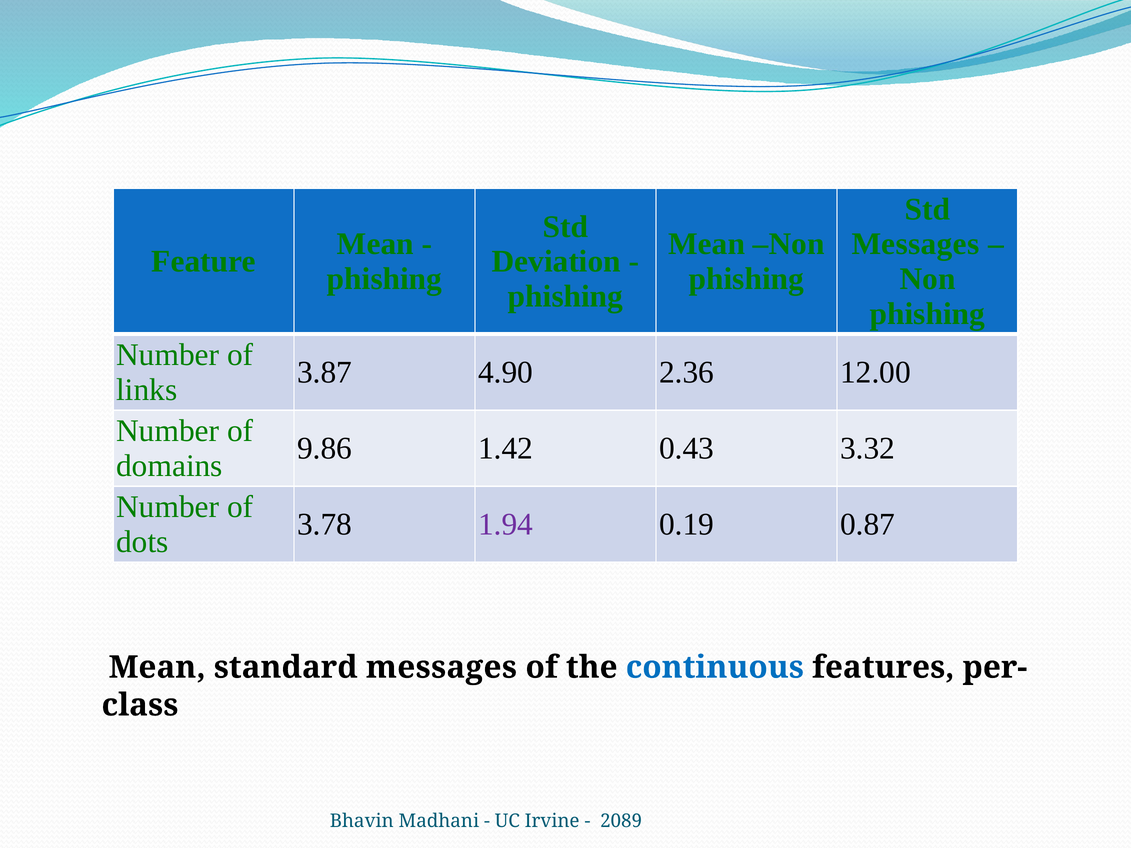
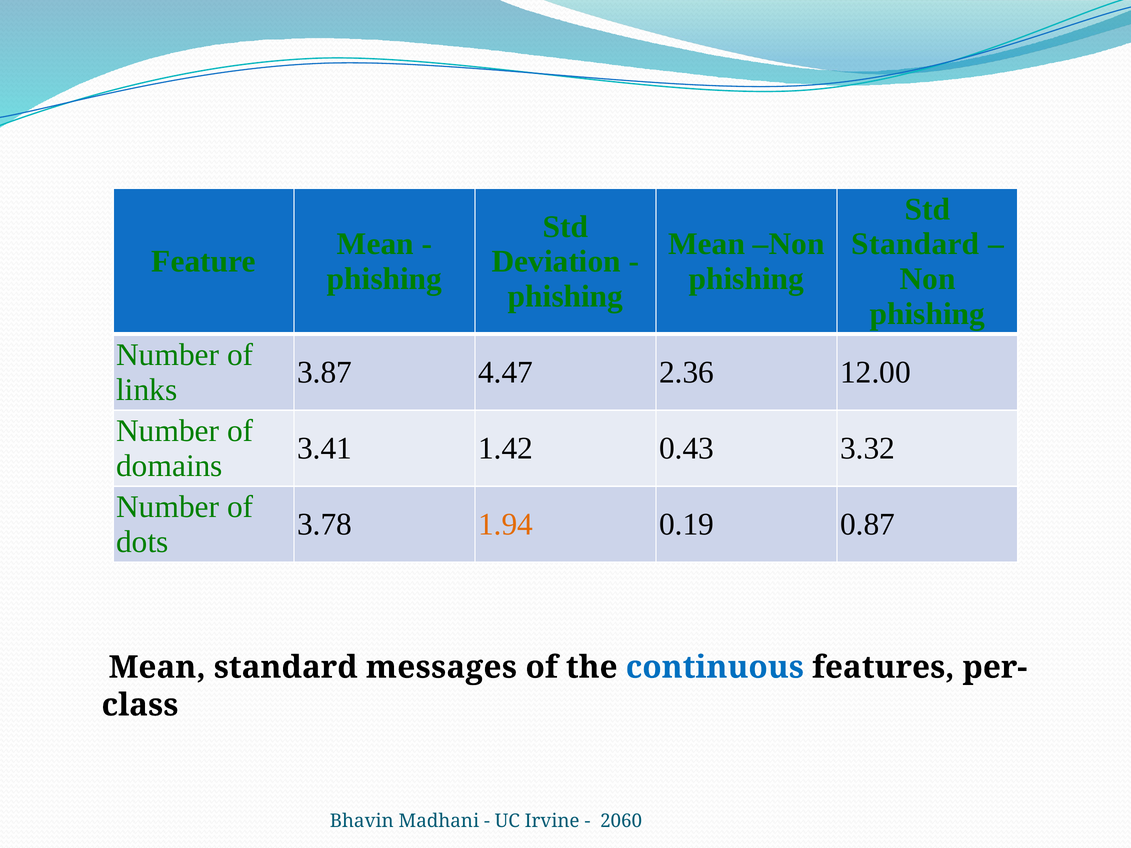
Messages at (915, 244): Messages -> Standard
4.90: 4.90 -> 4.47
9.86: 9.86 -> 3.41
1.94 colour: purple -> orange
2089: 2089 -> 2060
